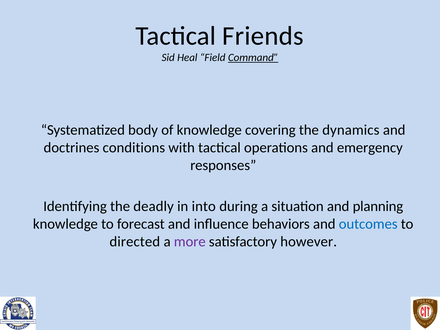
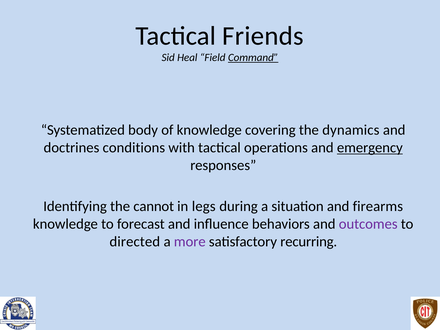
emergency underline: none -> present
deadly: deadly -> cannot
into: into -> legs
planning: planning -> firearms
outcomes colour: blue -> purple
however: however -> recurring
